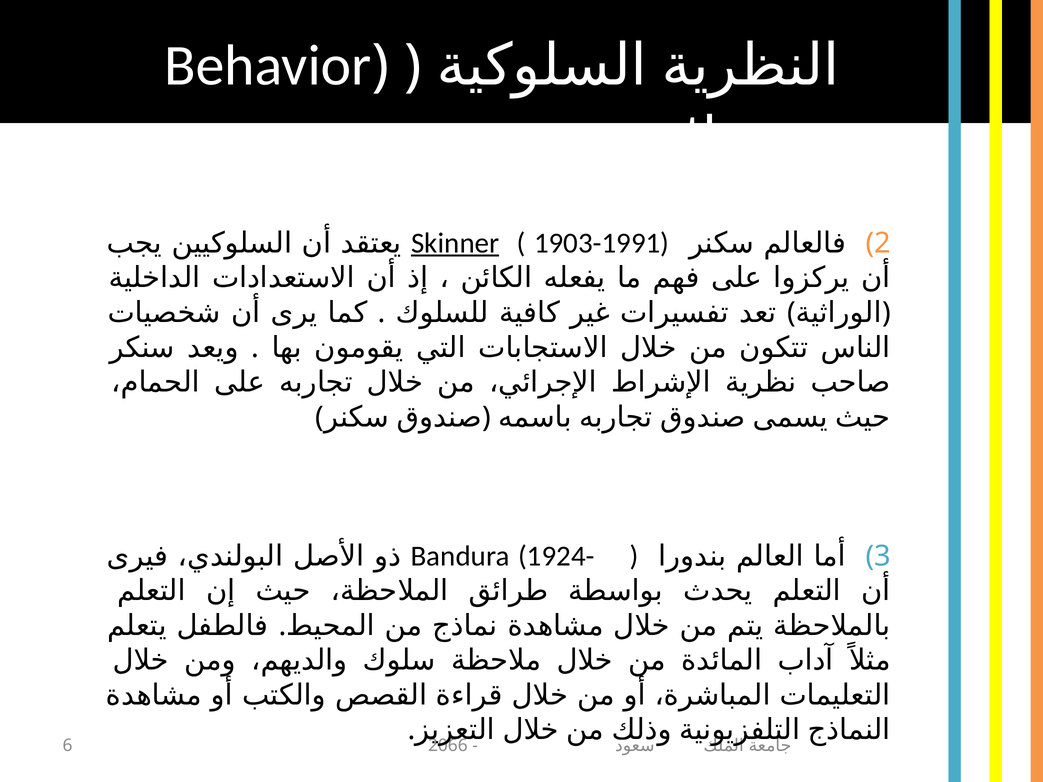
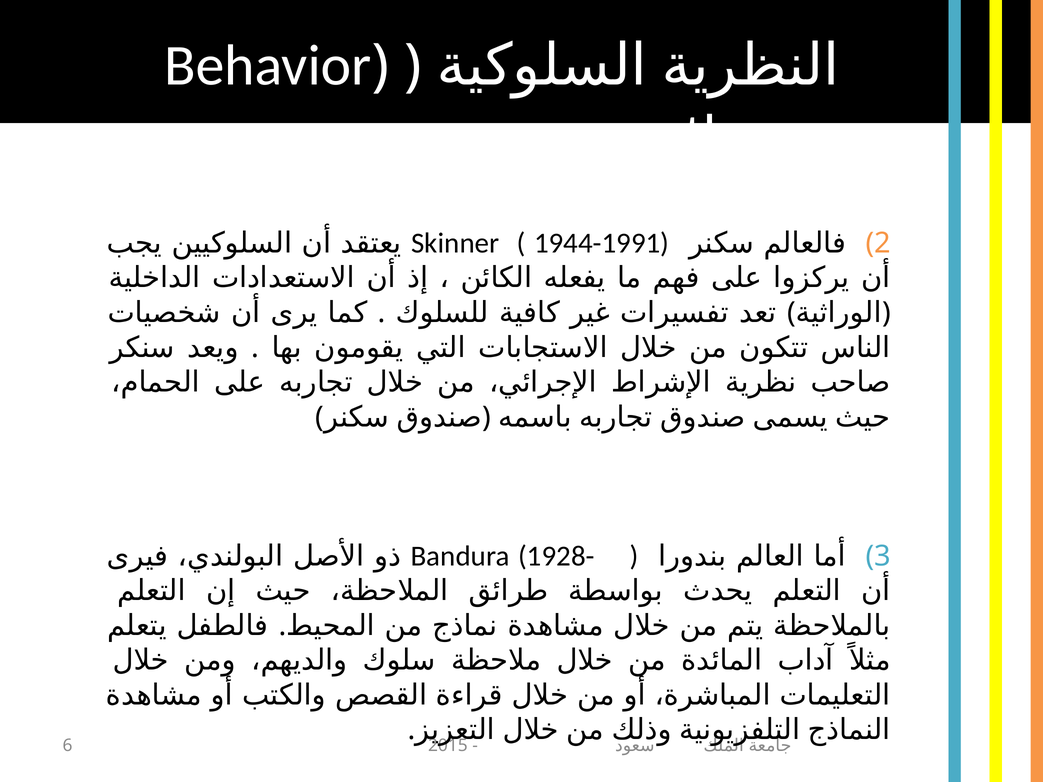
Skinner underline: present -> none
1903-1991: 1903-1991 -> 1944-1991
1924-: 1924- -> 1928-
2066: 2066 -> 2015
